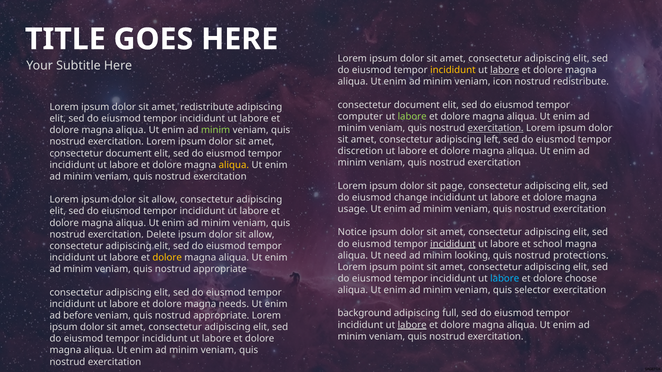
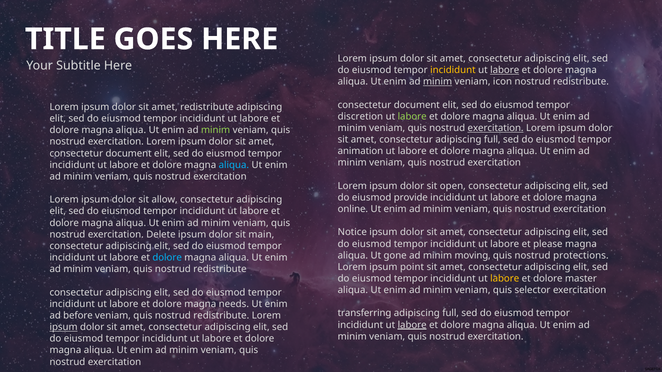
minim at (438, 82) underline: none -> present
computer: computer -> discretion
consectetur adipiscing left: left -> full
discretion: discretion -> animation
aliqua at (234, 165) colour: yellow -> light blue
page: page -> open
change: change -> provide
usage: usage -> online
allow at (261, 235): allow -> main
incididunt at (453, 244) underline: present -> none
school: school -> please
need: need -> gone
looking: looking -> moving
dolore at (167, 258) colour: yellow -> light blue
appropriate at (220, 269): appropriate -> redistribute
labore at (505, 279) colour: light blue -> yellow
choose: choose -> master
background: background -> transferring
appropriate at (221, 316): appropriate -> redistribute
ipsum at (64, 327) underline: none -> present
